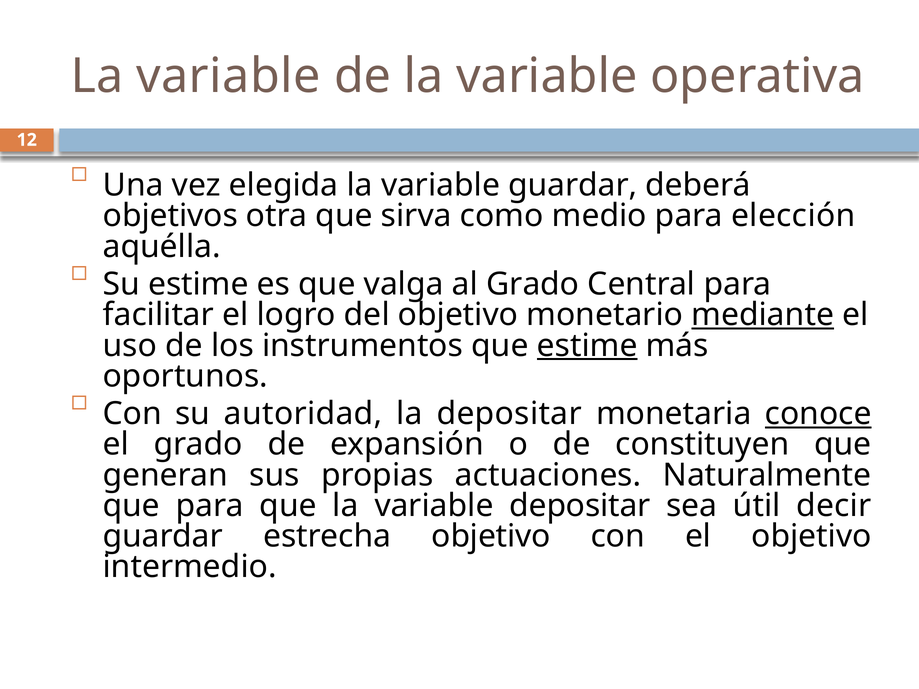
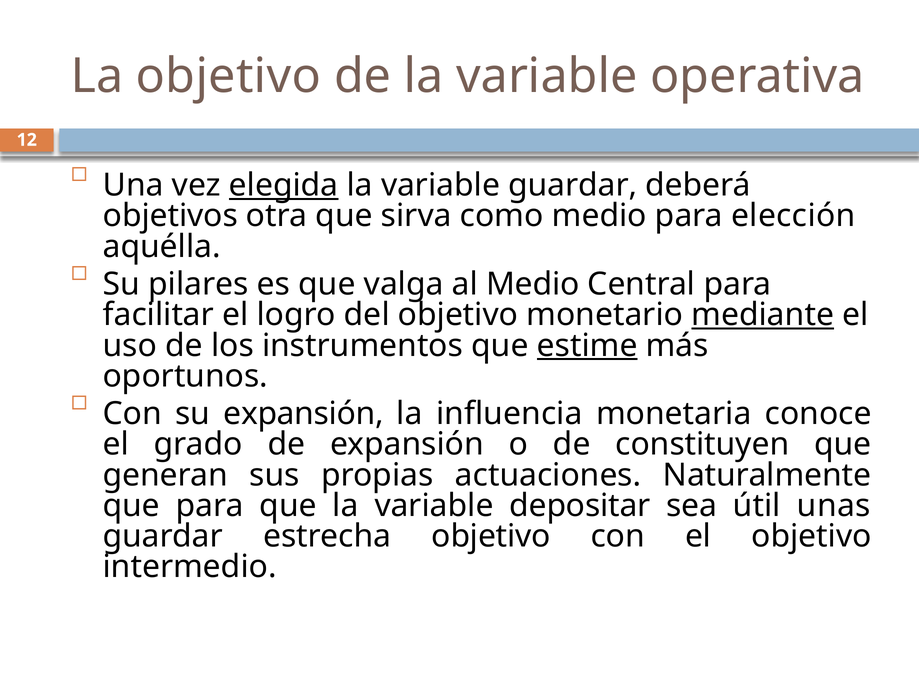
variable at (228, 76): variable -> objetivo
elegida underline: none -> present
Su estime: estime -> pilares
al Grado: Grado -> Medio
su autoridad: autoridad -> expansión
la depositar: depositar -> influencia
conoce underline: present -> none
decir: decir -> unas
